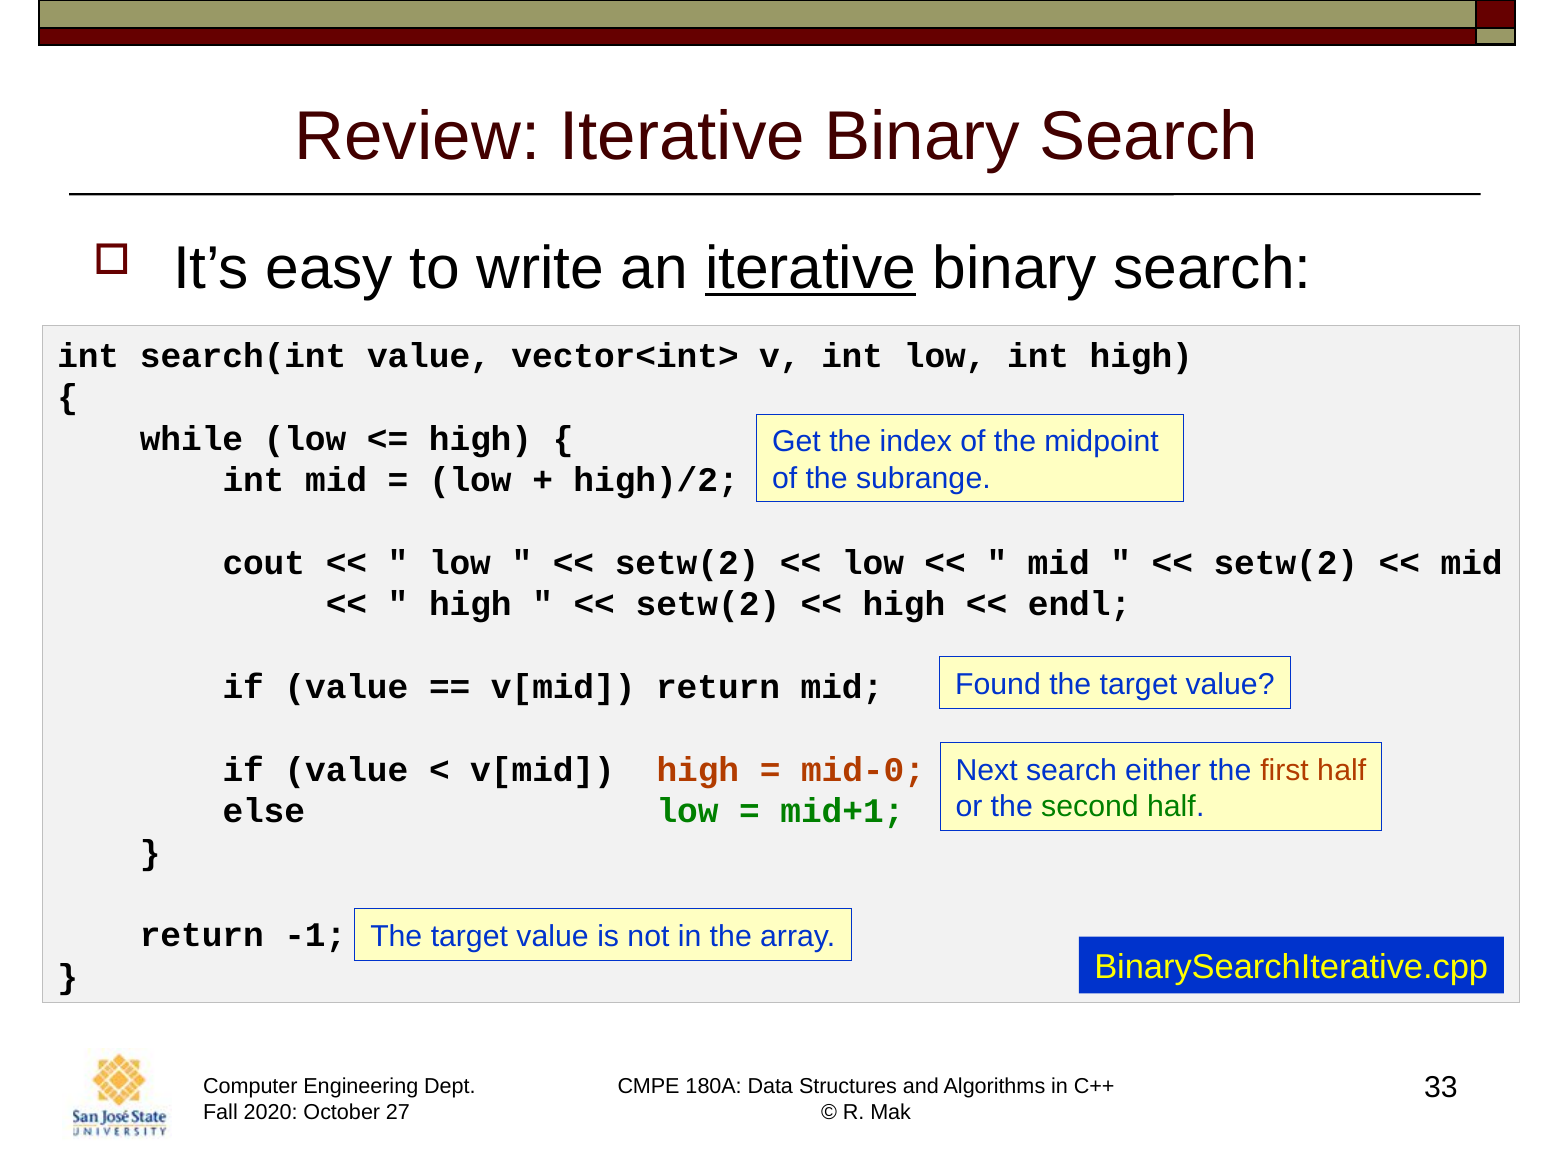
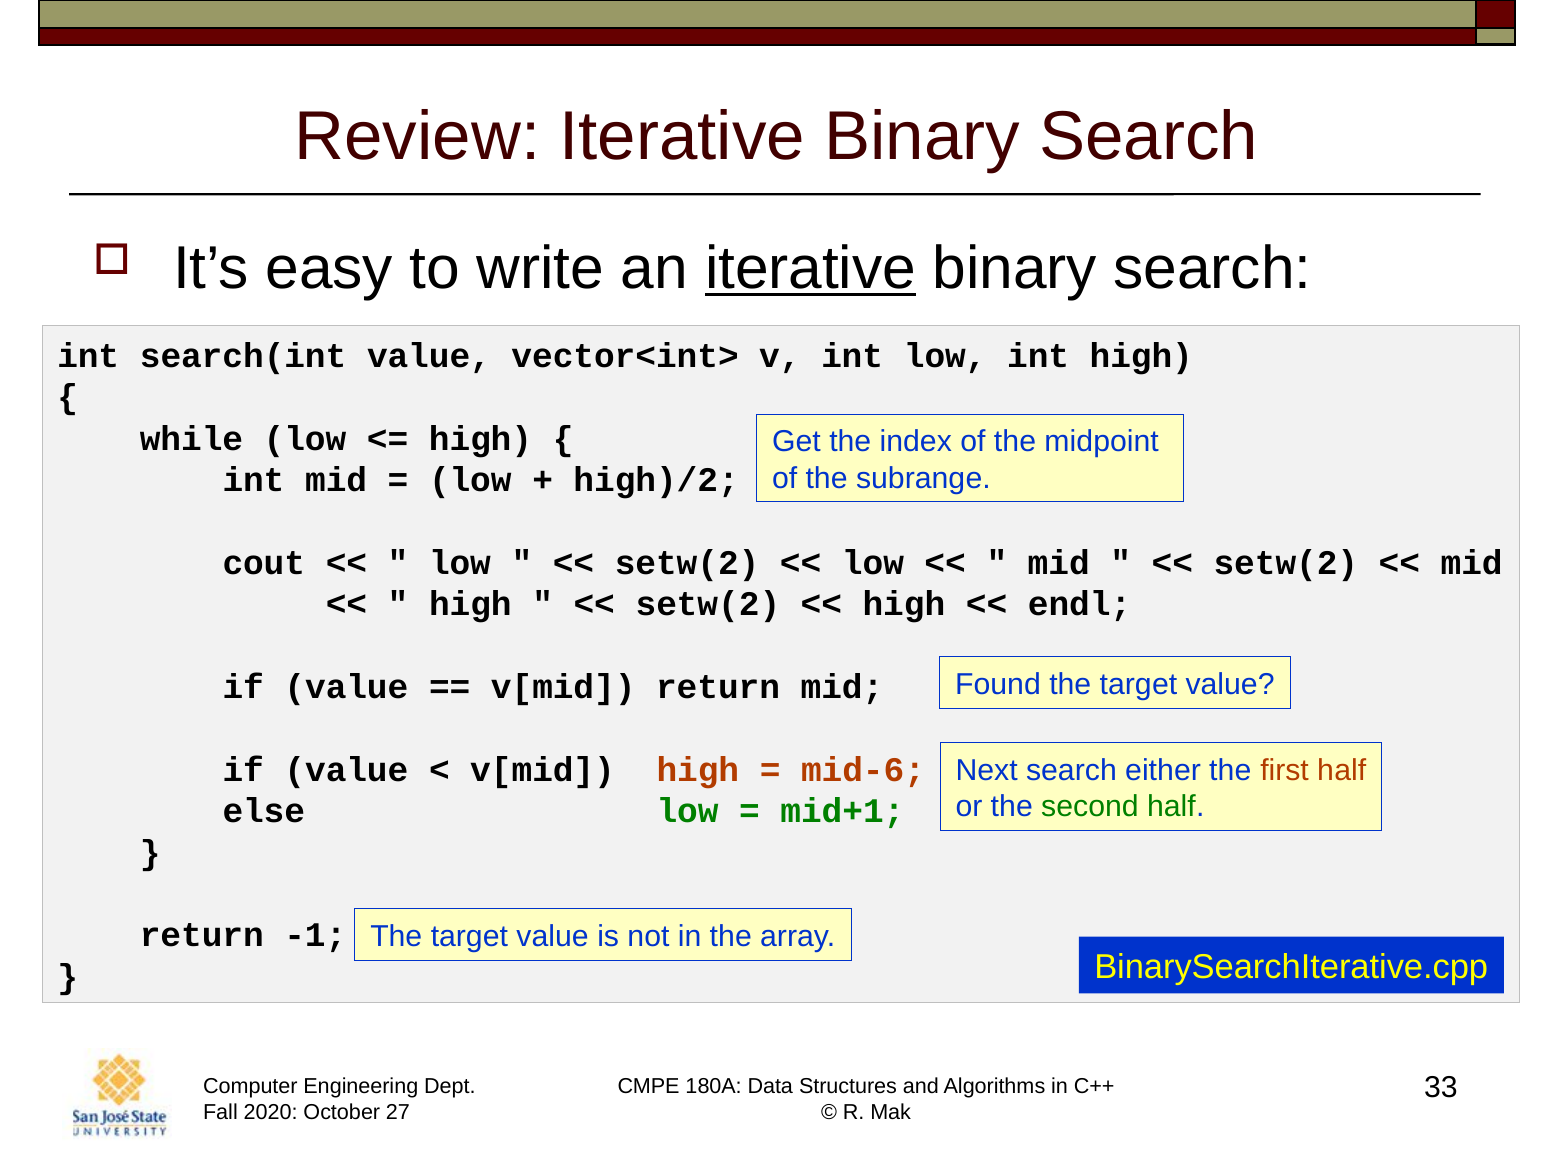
mid-0: mid-0 -> mid-6
